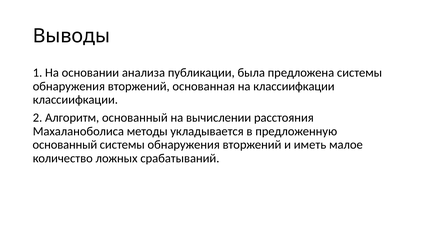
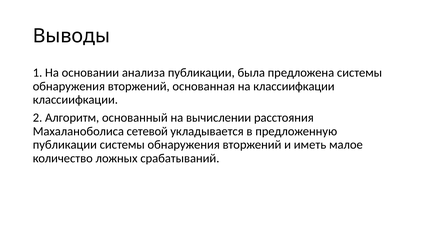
методы: методы -> сетевой
основанный at (65, 145): основанный -> публикации
